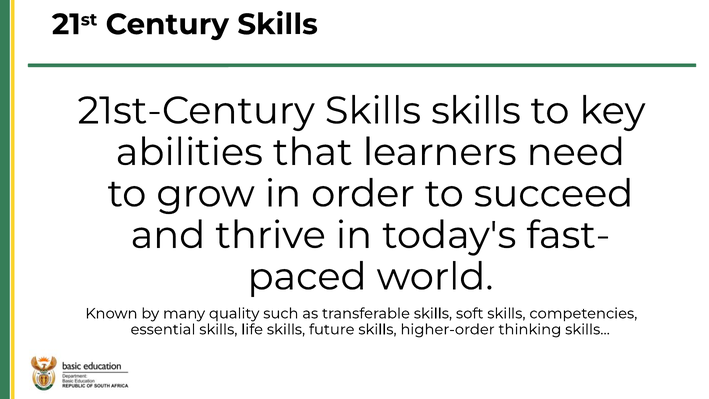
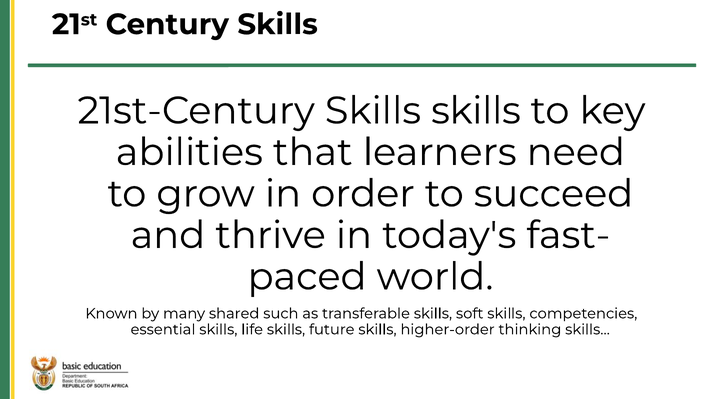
quality: quality -> shared
